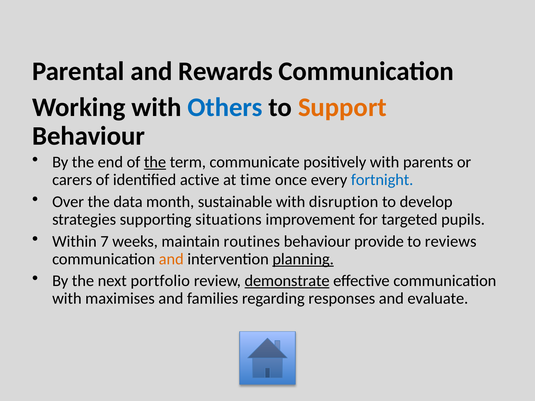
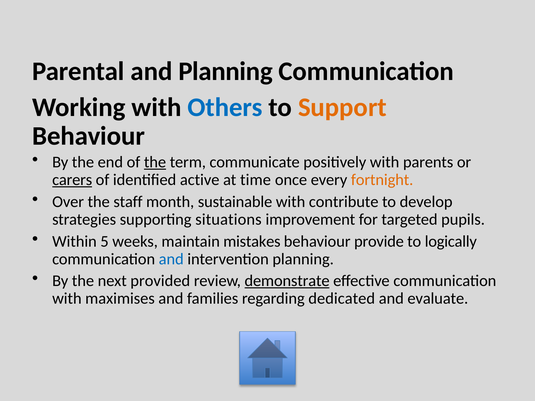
and Rewards: Rewards -> Planning
carers underline: none -> present
fortnight colour: blue -> orange
data: data -> staff
disruption: disruption -> contribute
7: 7 -> 5
routines: routines -> mistakes
reviews: reviews -> logically
and at (171, 259) colour: orange -> blue
planning at (303, 259) underline: present -> none
portfolio: portfolio -> provided
responses: responses -> dedicated
